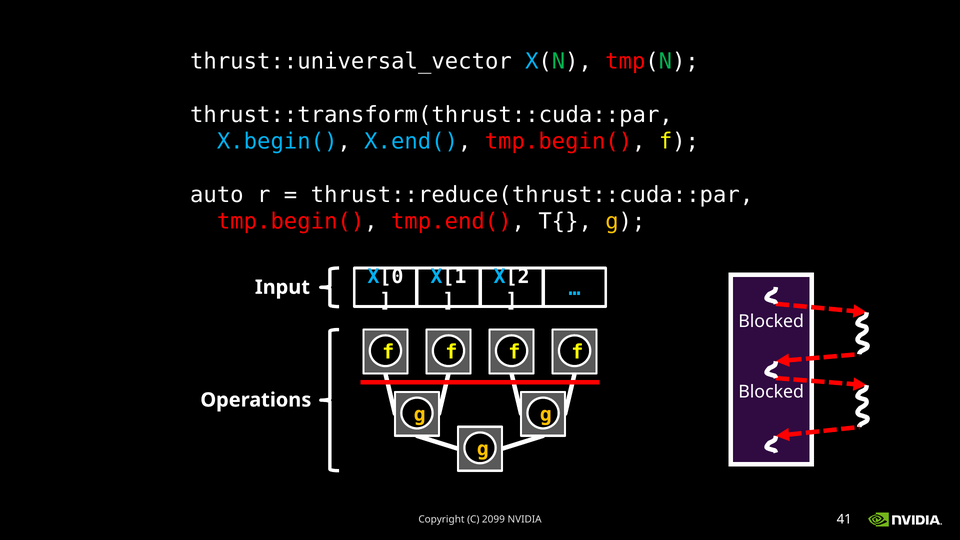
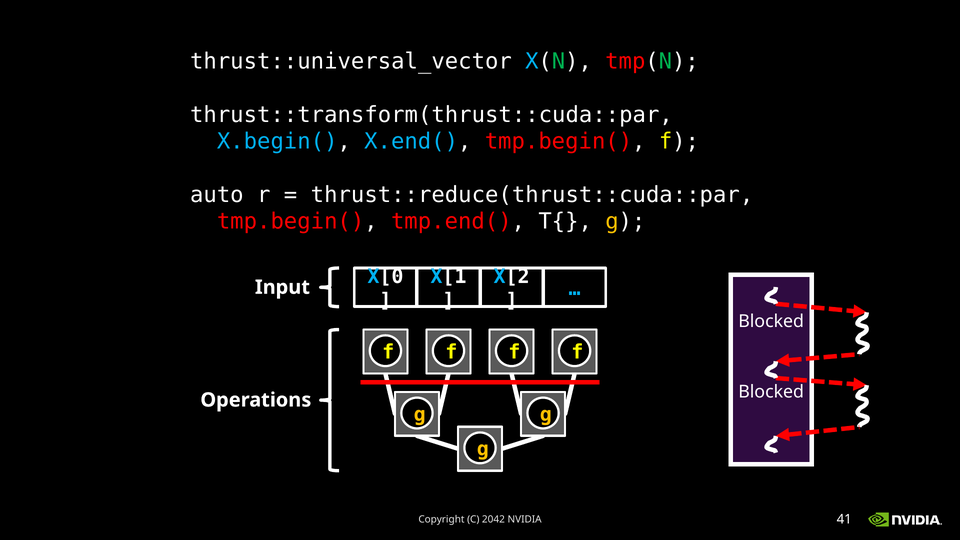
2099: 2099 -> 2042
